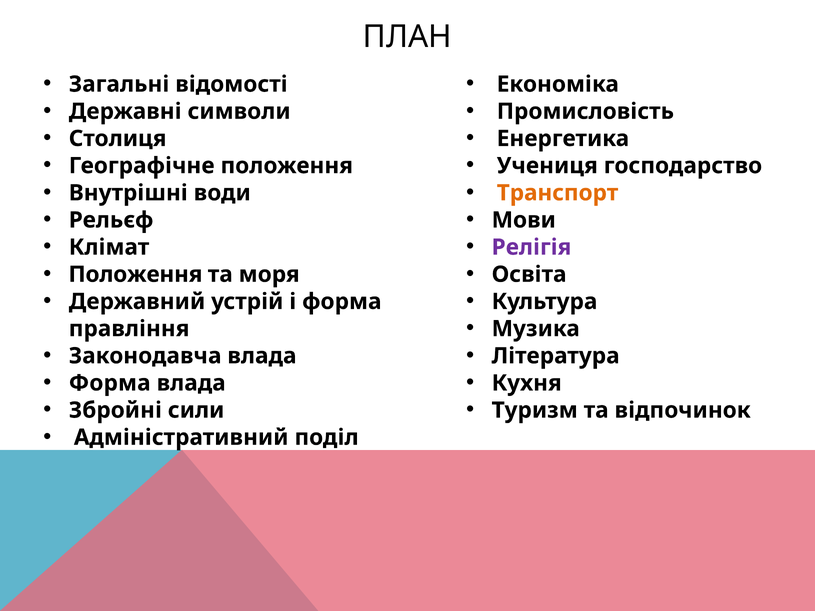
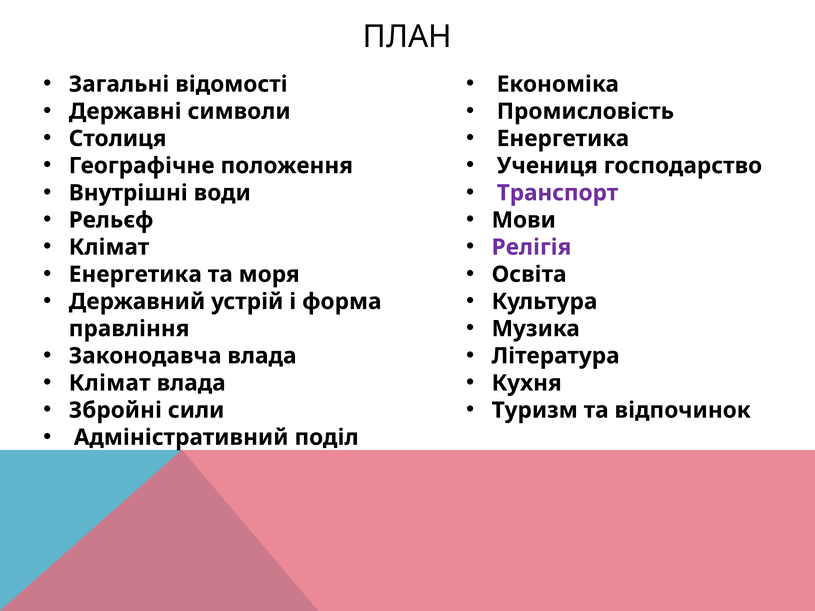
Транспорт colour: orange -> purple
Положення at (135, 275): Положення -> Енергетика
Форма at (110, 383): Форма -> Клімат
